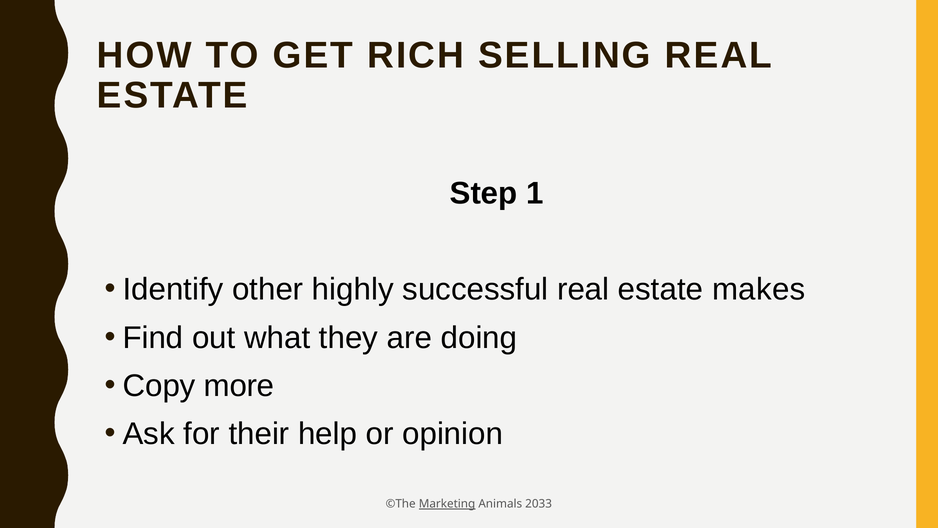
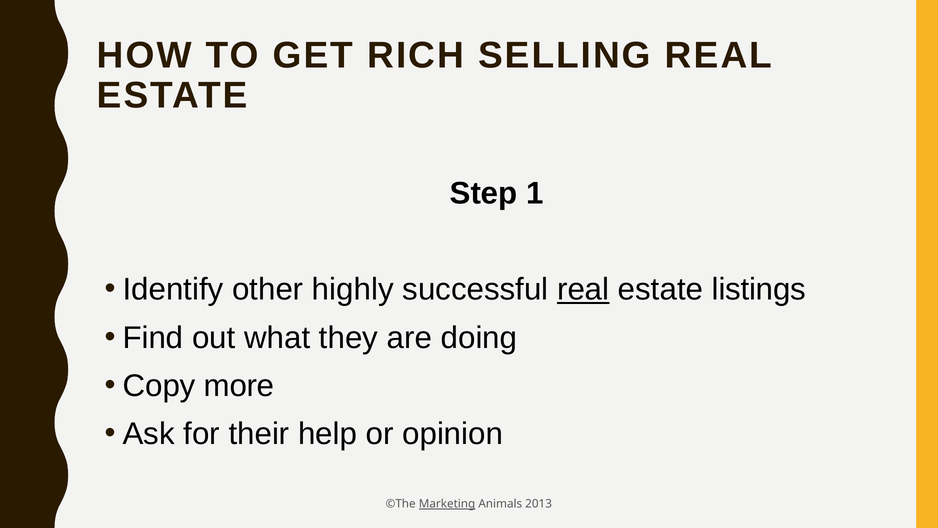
real at (583, 289) underline: none -> present
makes: makes -> listings
2033: 2033 -> 2013
